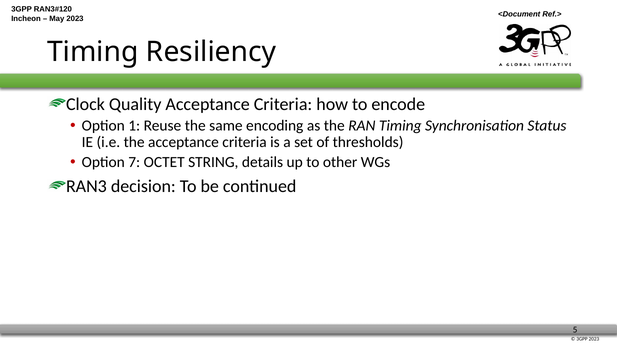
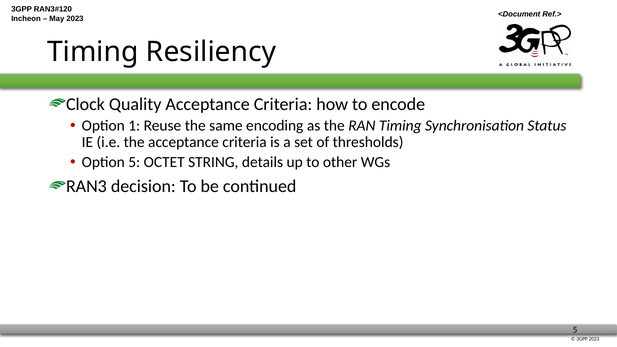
Option 7: 7 -> 5
